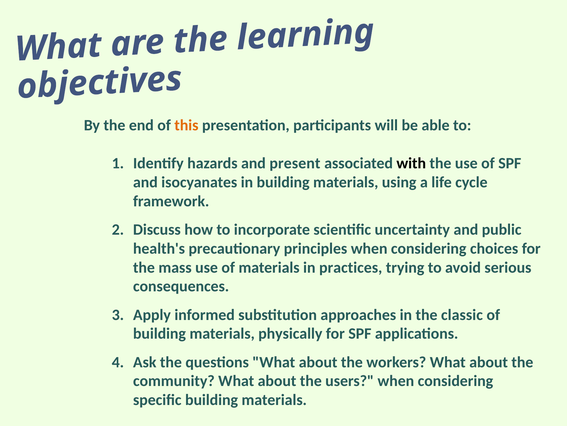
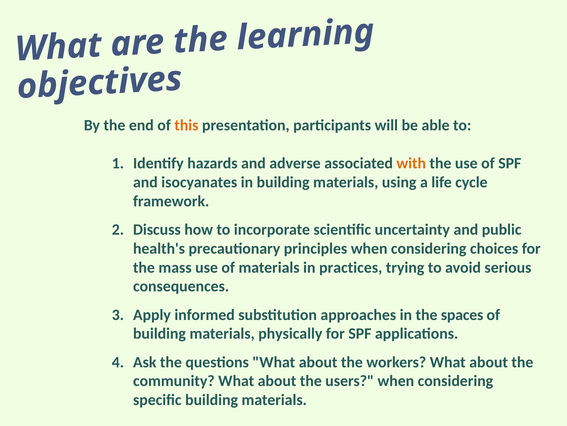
present: present -> adverse
with colour: black -> orange
classic: classic -> spaces
